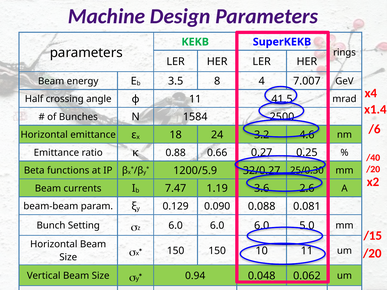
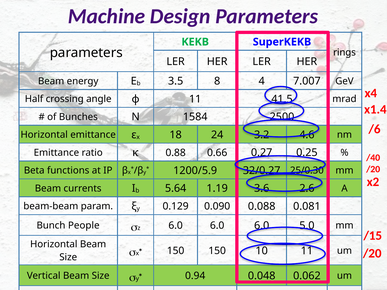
7.47: 7.47 -> 5.64
Setting: Setting -> People
